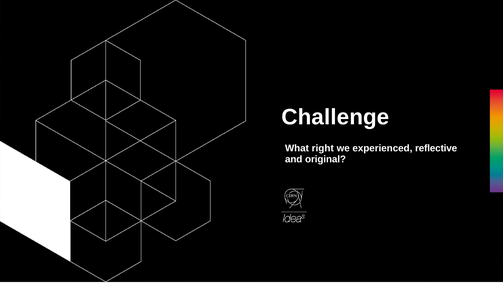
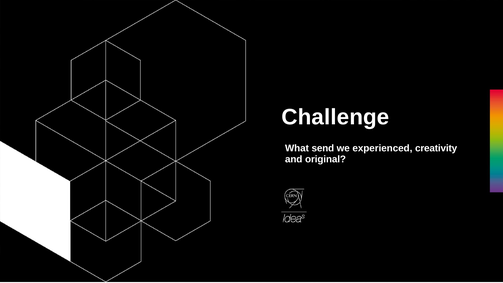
right: right -> send
reflective: reflective -> creativity
